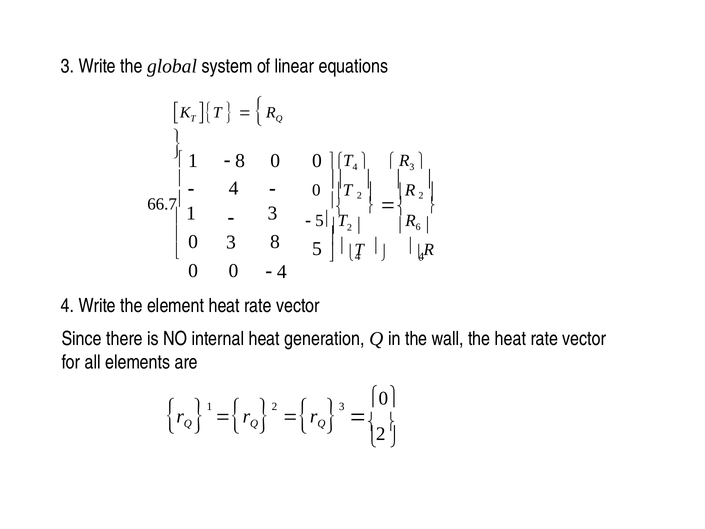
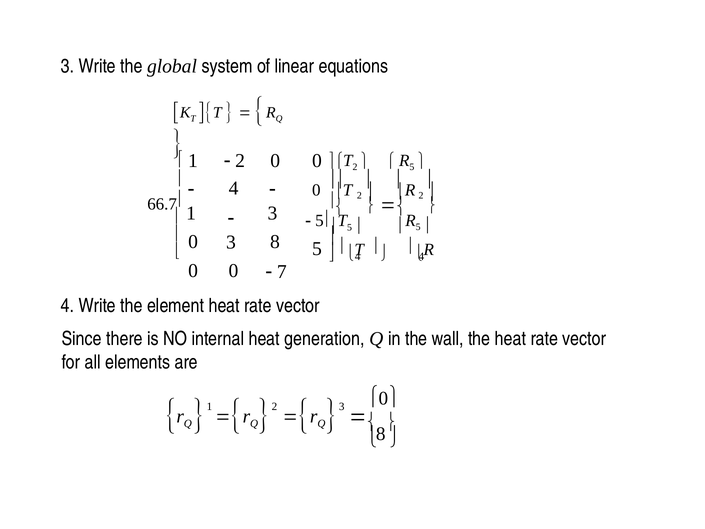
8 at (240, 161): 8 -> 2
4 at (355, 167): 4 -> 2
3 at (412, 167): 3 -> 5
2 at (349, 227): 2 -> 5
6 at (418, 227): 6 -> 5
4 at (282, 272): 4 -> 7
2 at (381, 434): 2 -> 8
